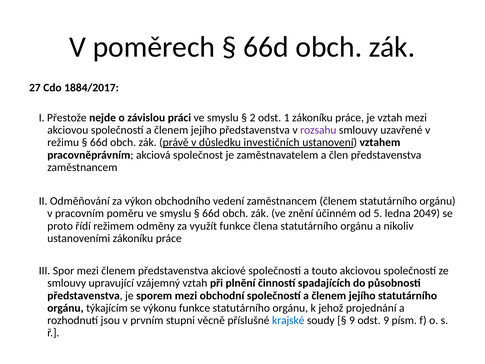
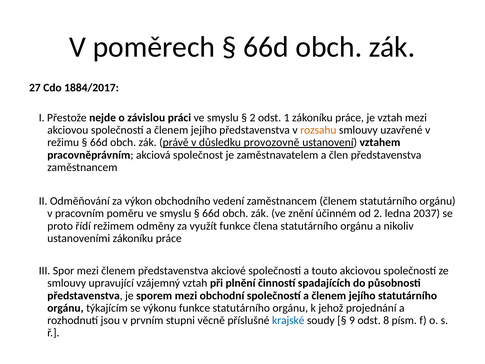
rozsahu colour: purple -> orange
investičních: investičních -> provozovně
od 5: 5 -> 2
2049: 2049 -> 2037
odst 9: 9 -> 8
